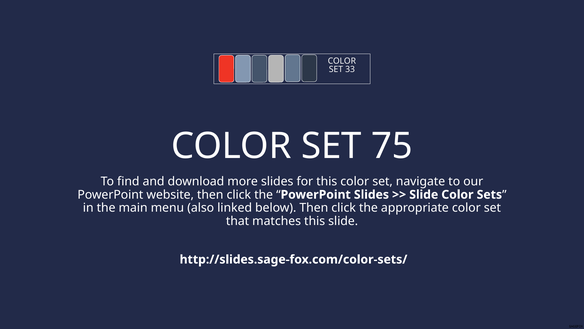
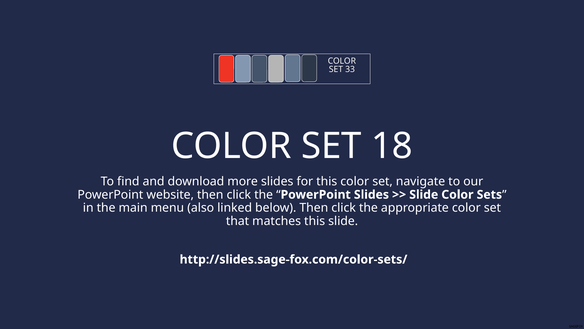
75: 75 -> 18
